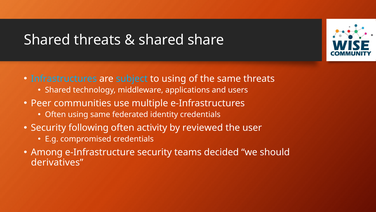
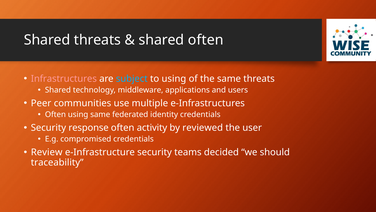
shared share: share -> often
Infrastructures colour: light blue -> pink
following: following -> response
Among: Among -> Review
derivatives: derivatives -> traceability
